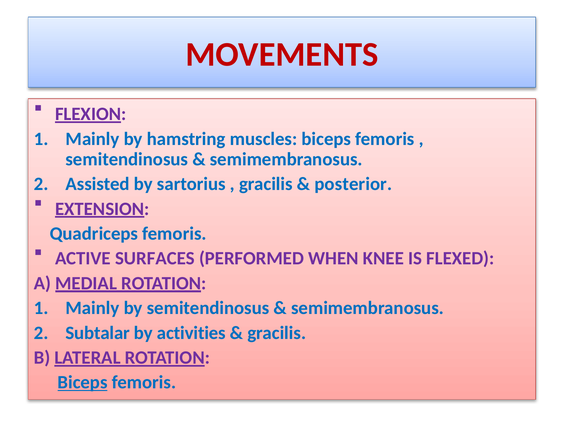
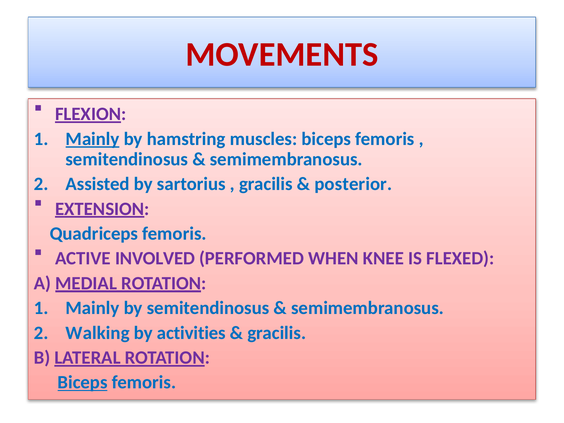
Mainly at (93, 139) underline: none -> present
SURFACES: SURFACES -> INVOLVED
Subtalar: Subtalar -> Walking
